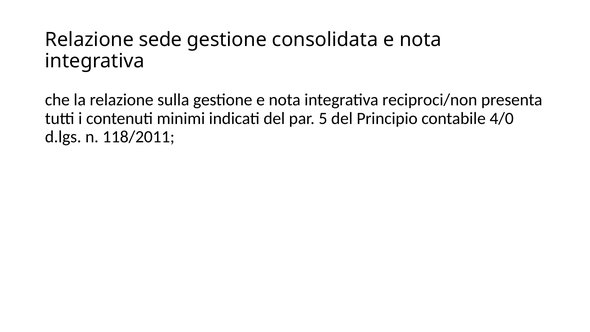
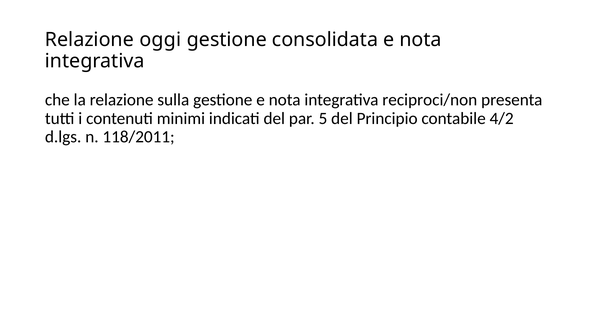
sede: sede -> oggi
4/0: 4/0 -> 4/2
